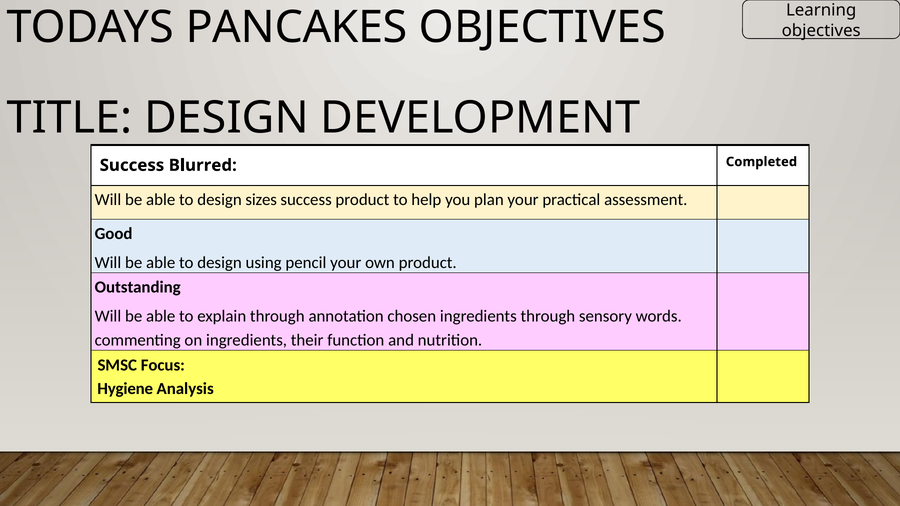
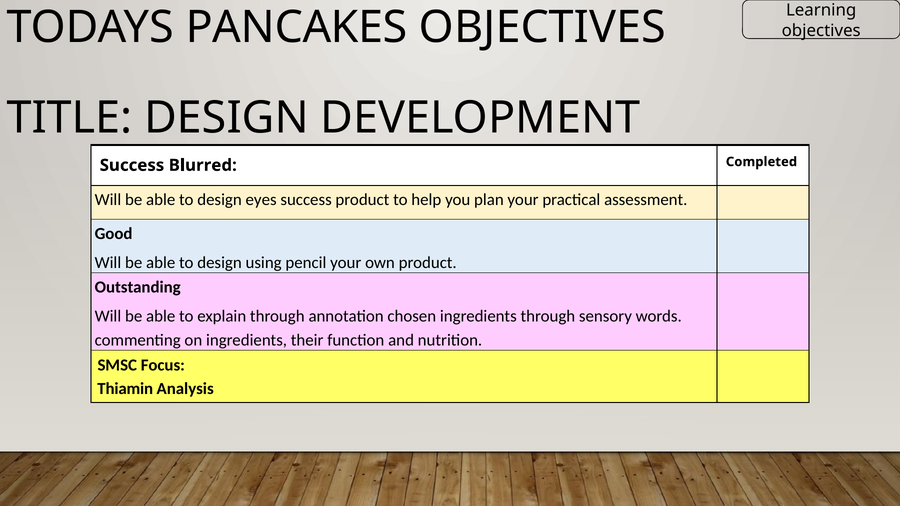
sizes: sizes -> eyes
Hygiene: Hygiene -> Thiamin
